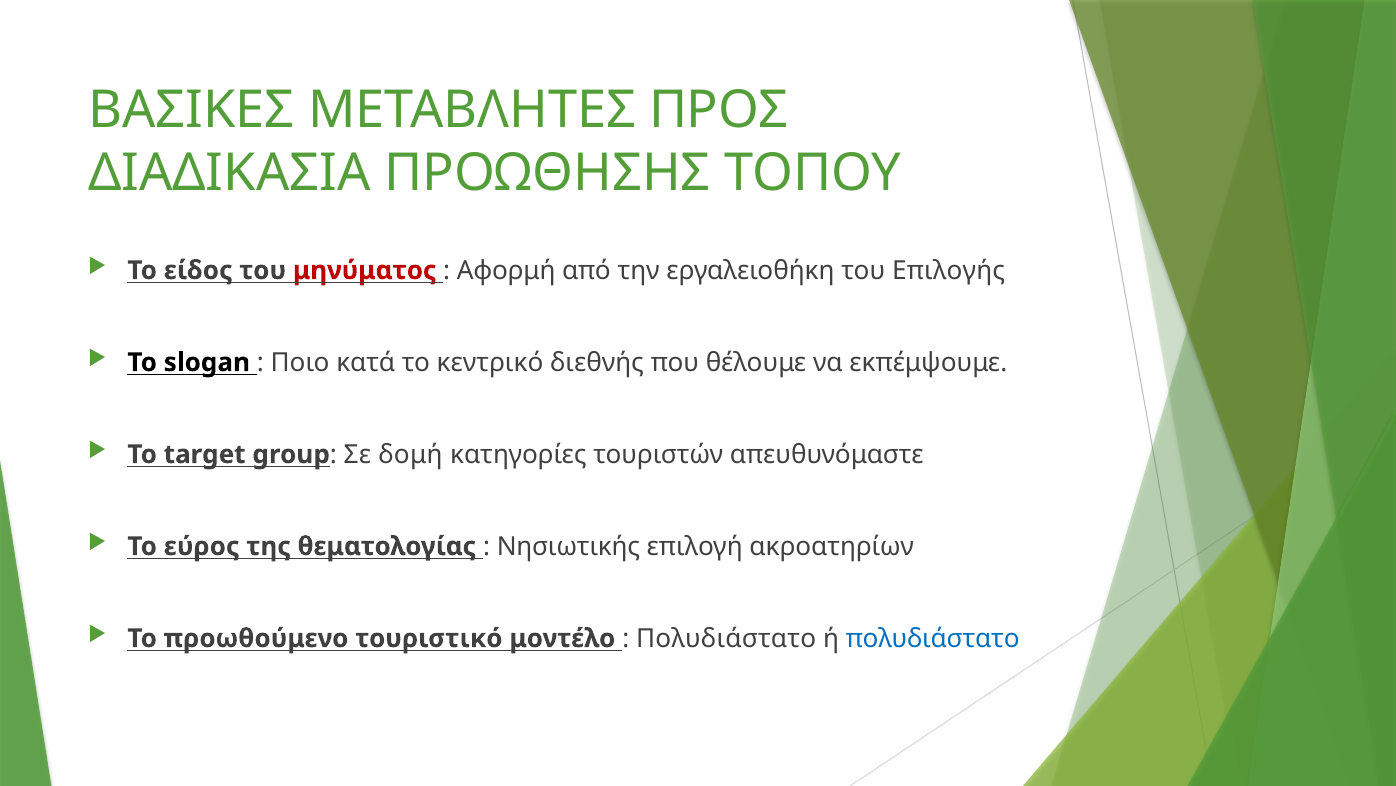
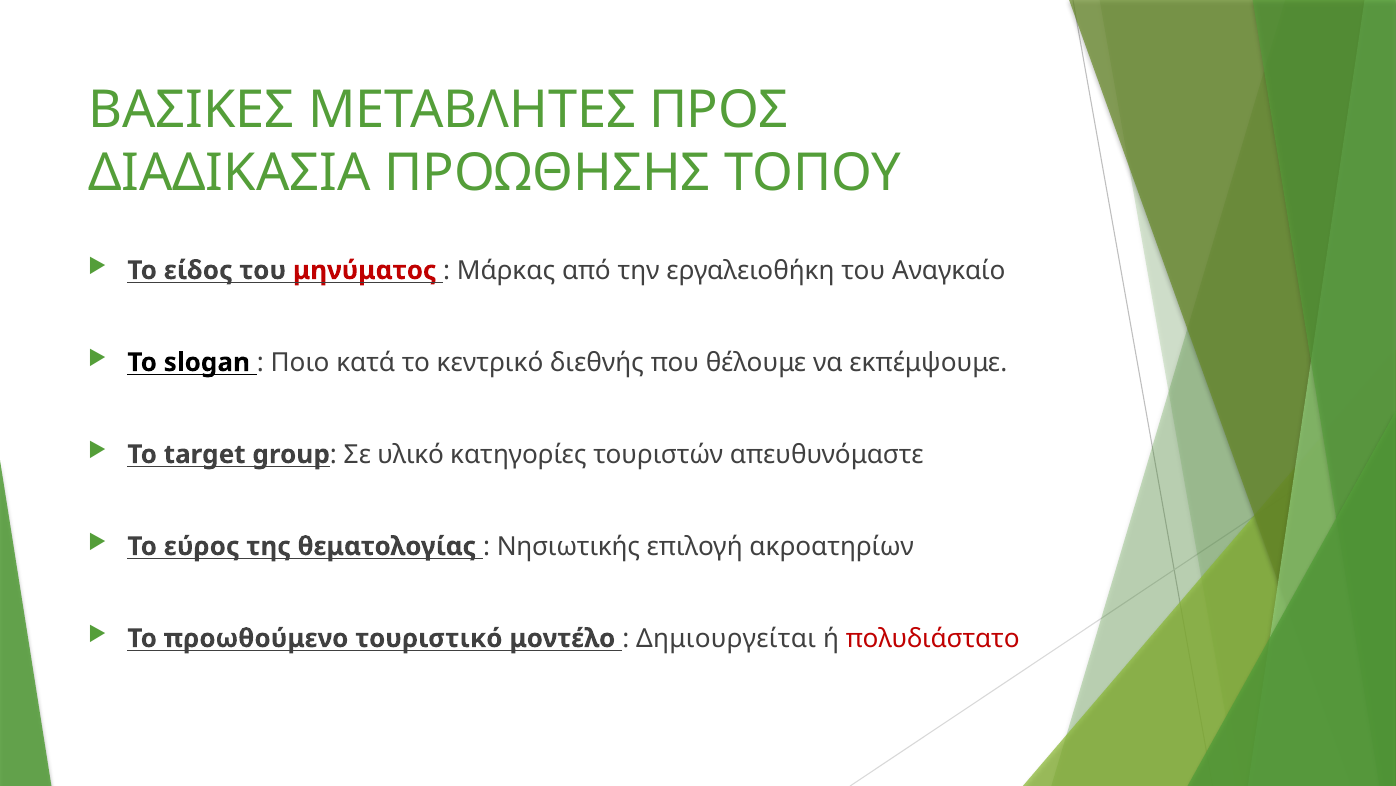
Αφορμή: Αφορμή -> Μάρκας
Επιλογής: Επιλογής -> Αναγκαίο
δομή: δομή -> υλικό
Πολυδιάστατο at (726, 638): Πολυδιάστατο -> Δημιουργείται
πολυδιάστατο at (933, 638) colour: blue -> red
